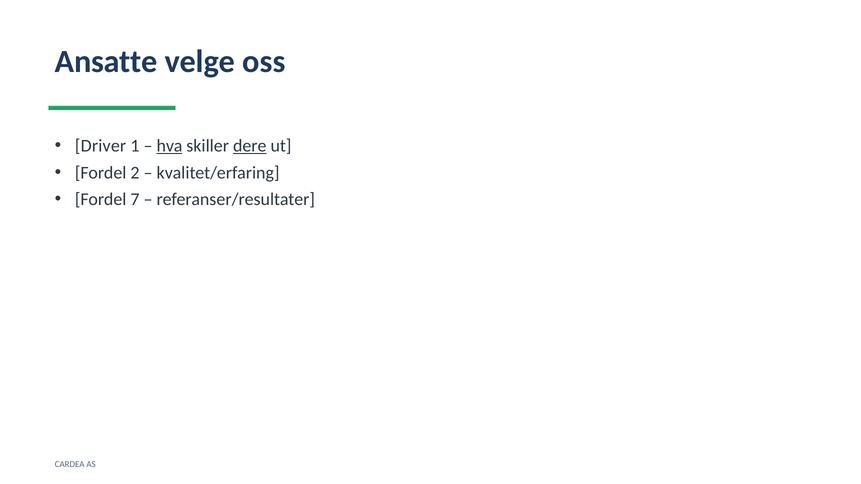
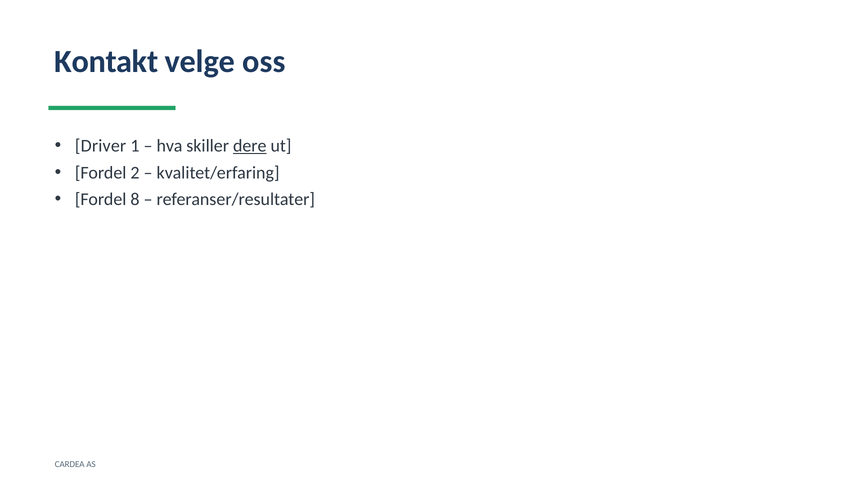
Ansatte: Ansatte -> Kontakt
hva underline: present -> none
7: 7 -> 8
